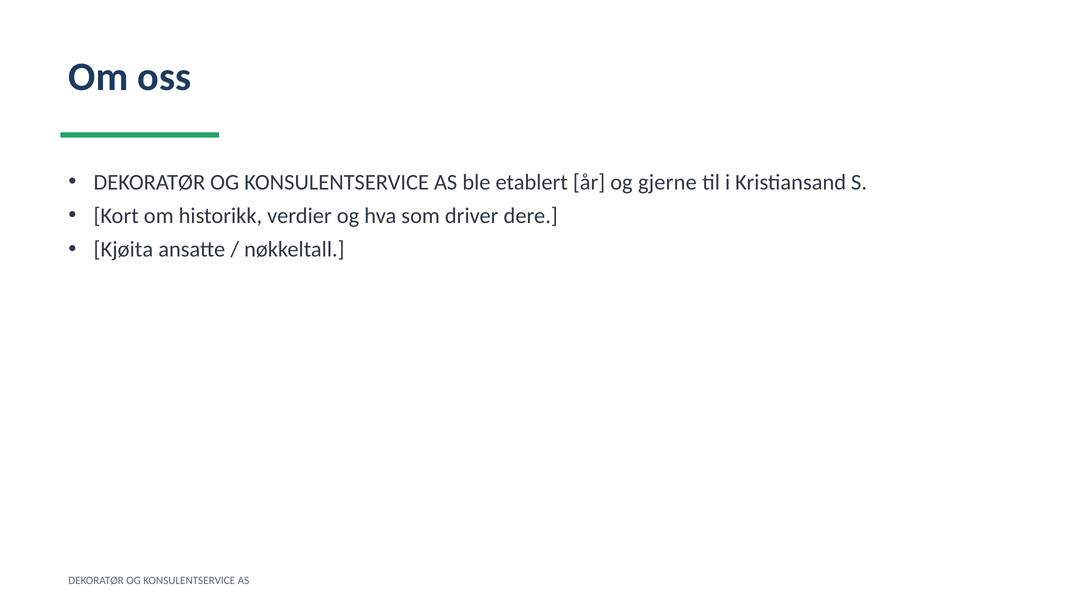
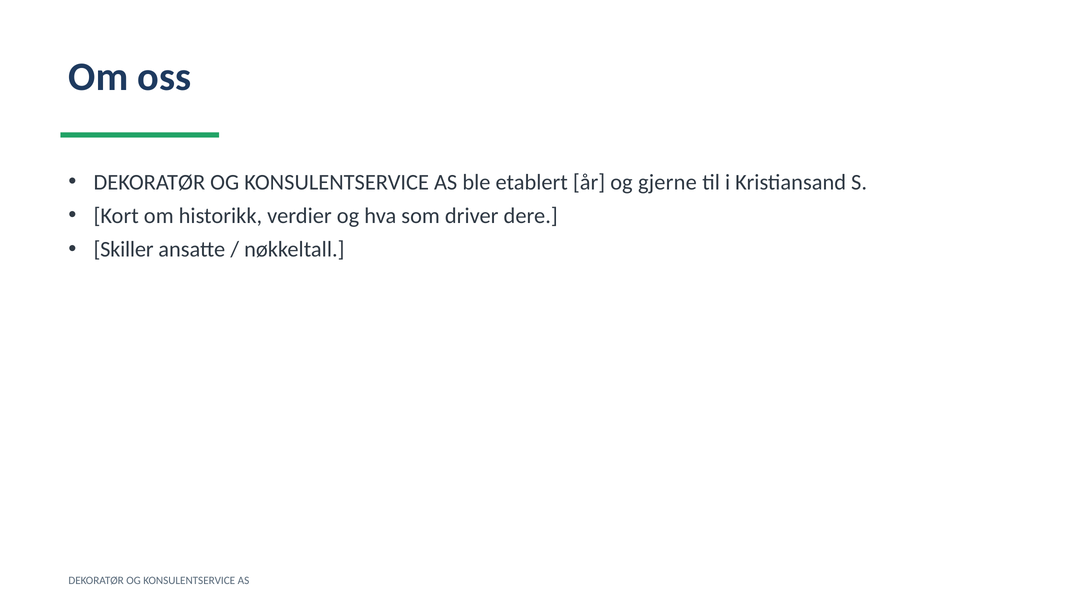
Kjøita: Kjøita -> Skiller
